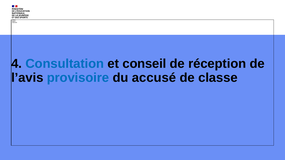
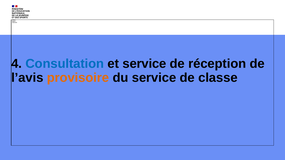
et conseil: conseil -> service
provisoire colour: blue -> orange
du accusé: accusé -> service
